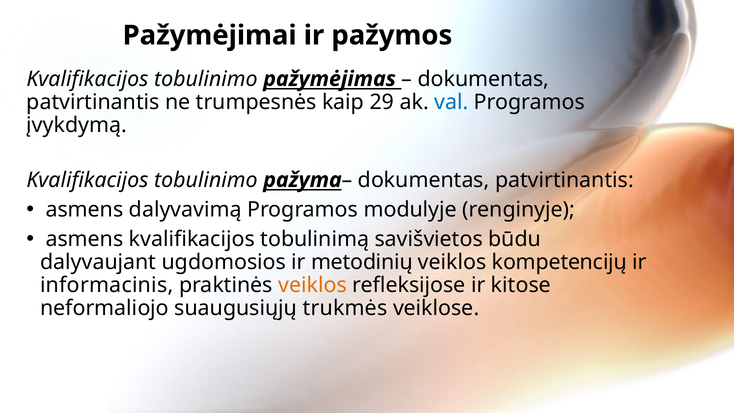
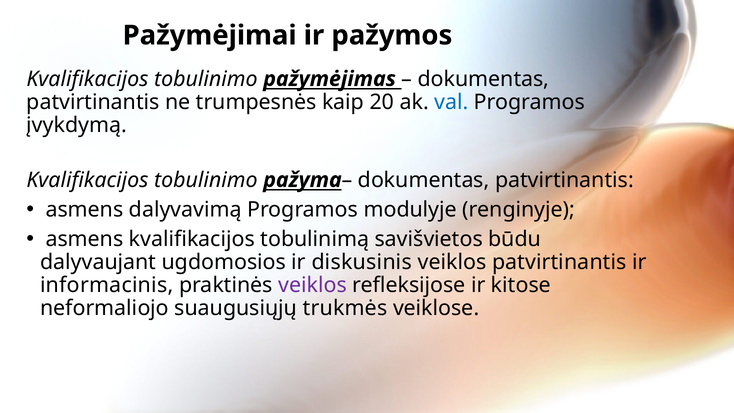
29: 29 -> 20
metodinių: metodinių -> diskusinis
veiklos kompetencijų: kompetencijų -> patvirtinantis
veiklos at (312, 285) colour: orange -> purple
